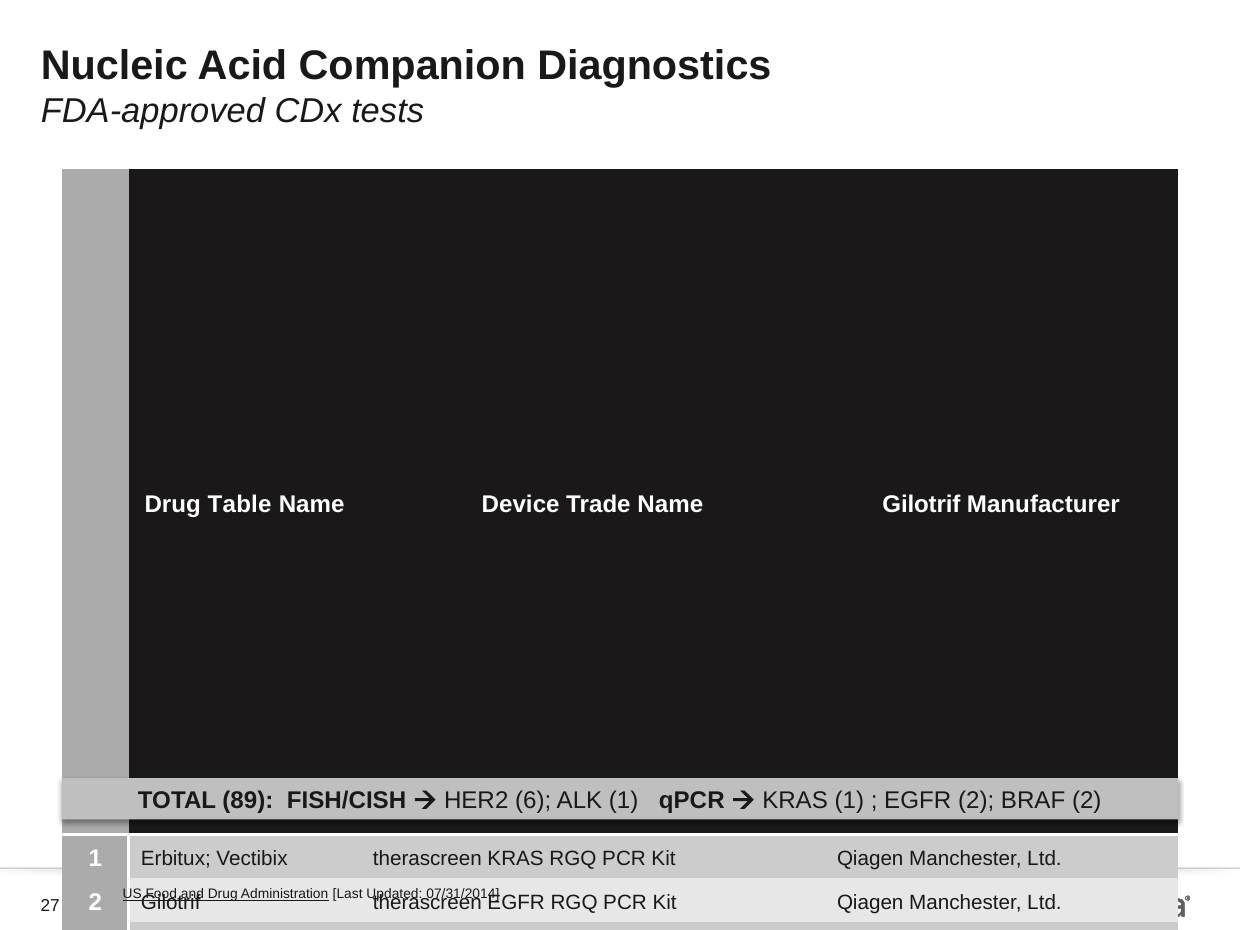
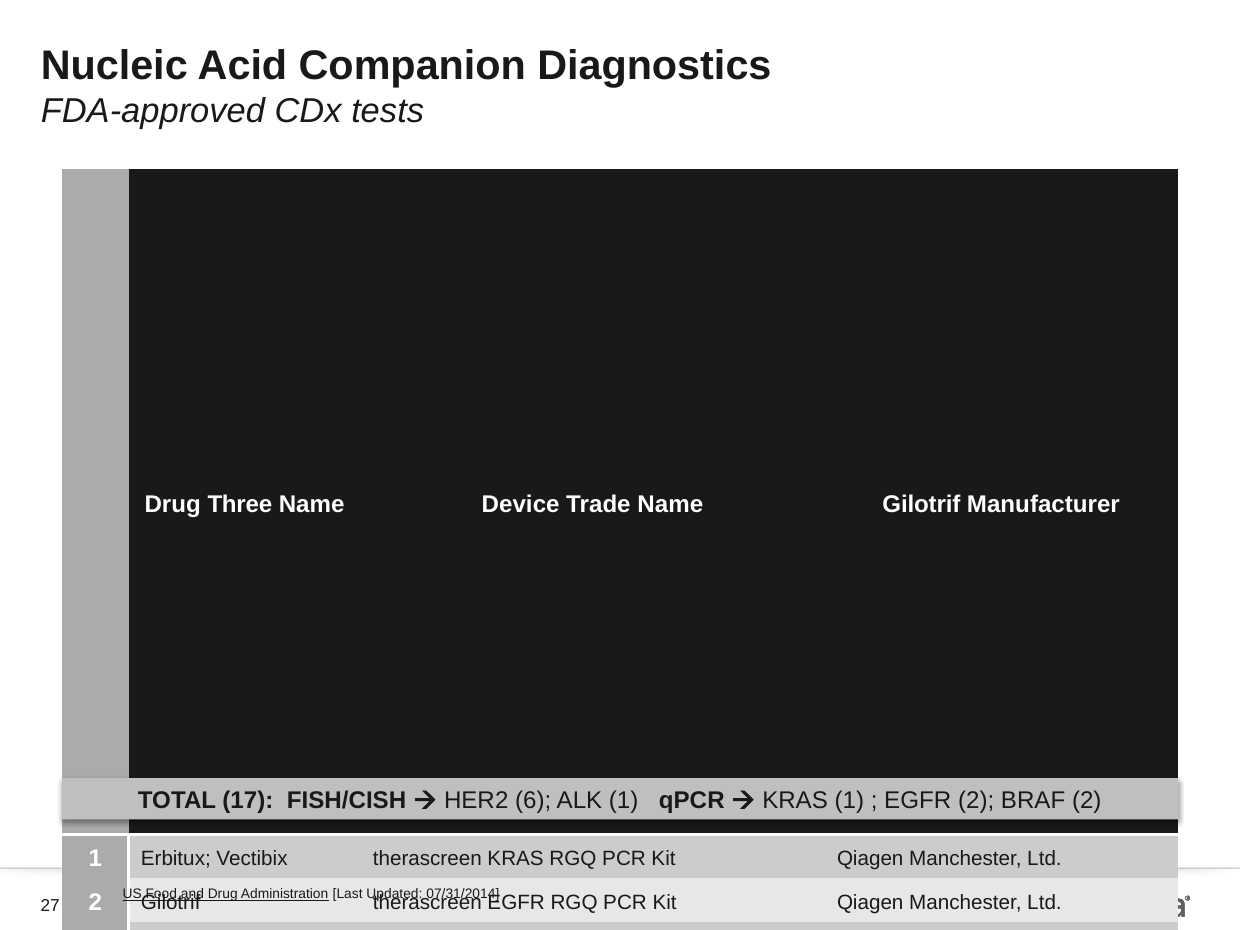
Table: Table -> Three
89: 89 -> 17
